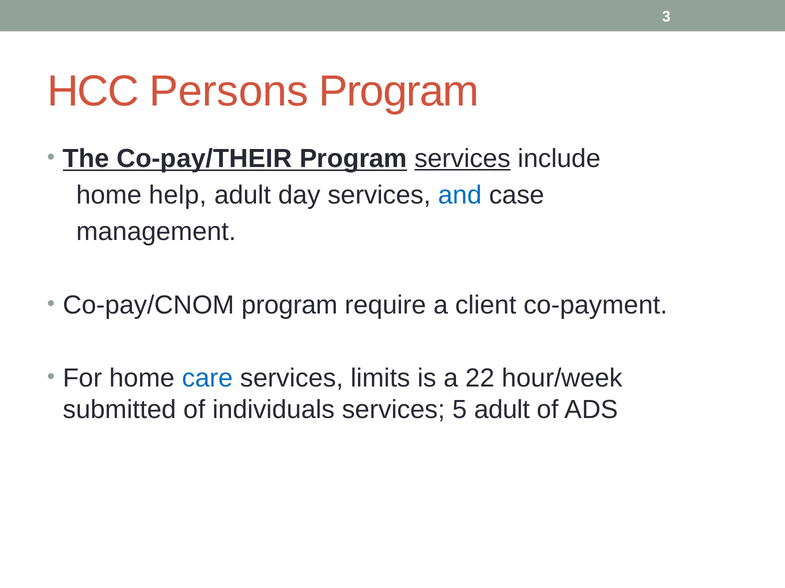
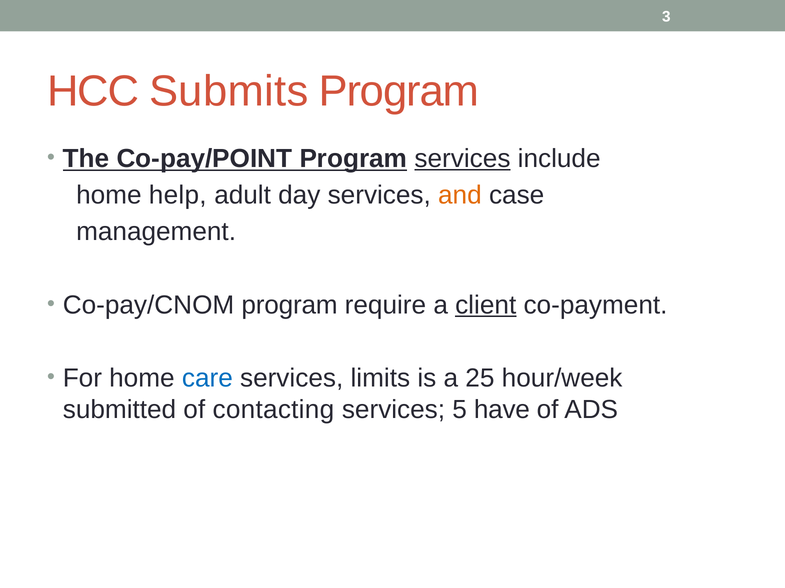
Persons: Persons -> Submits
Co-pay/THEIR: Co-pay/THEIR -> Co-pay/POINT
and colour: blue -> orange
client underline: none -> present
22: 22 -> 25
individuals: individuals -> contacting
5 adult: adult -> have
